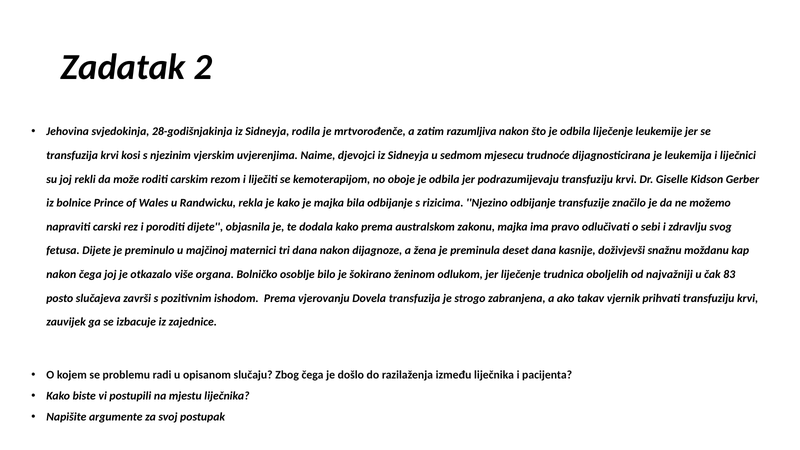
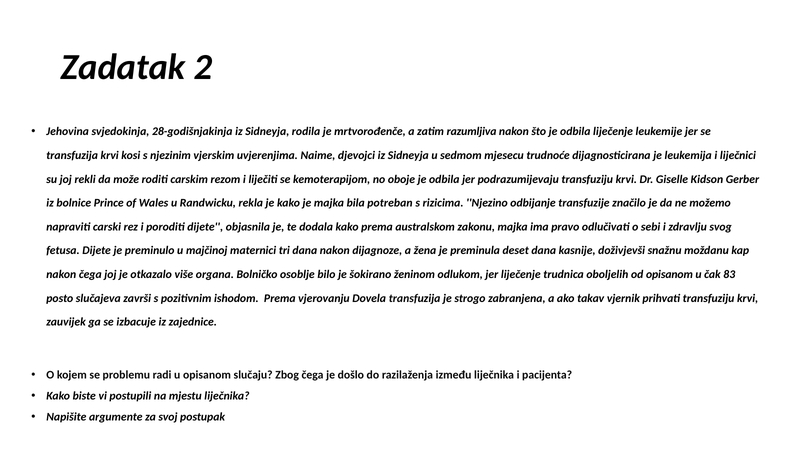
bila odbijanje: odbijanje -> potreban
od najvažniji: najvažniji -> opisanom
